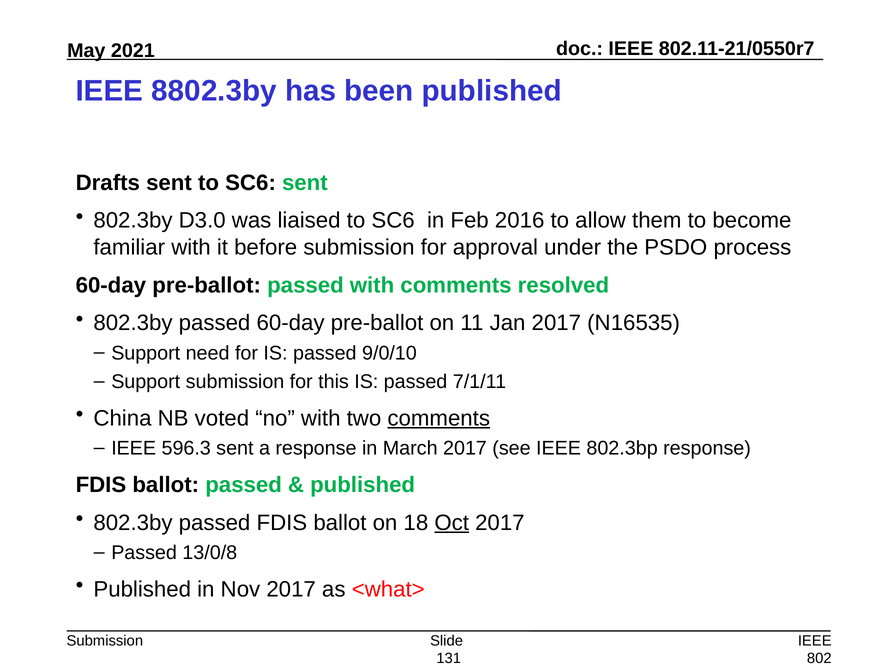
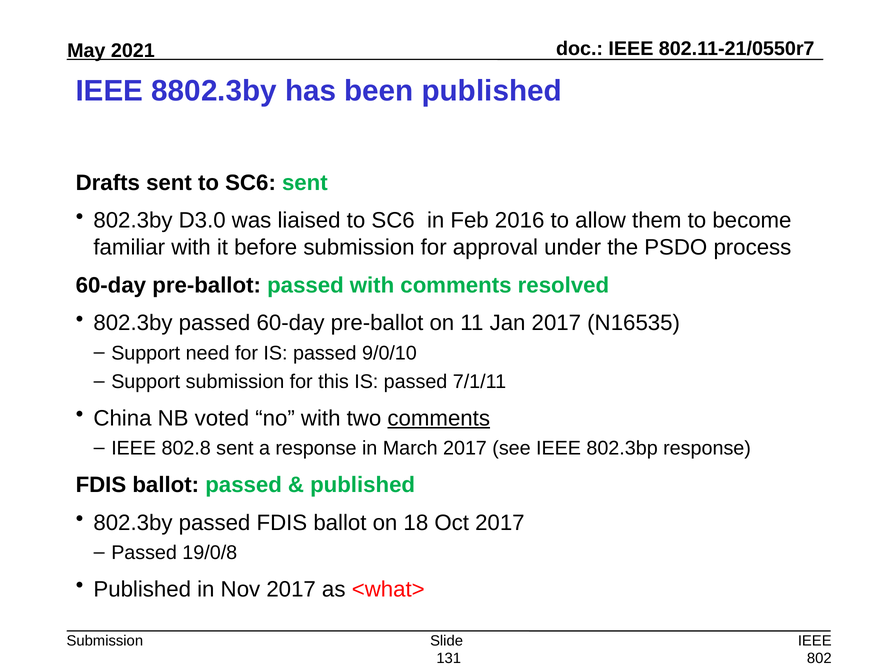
596.3: 596.3 -> 802.8
Oct underline: present -> none
13/0/8: 13/0/8 -> 19/0/8
